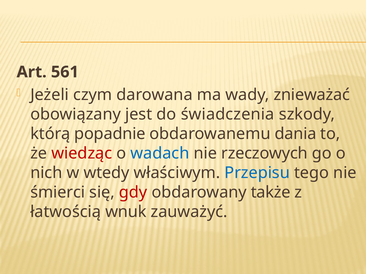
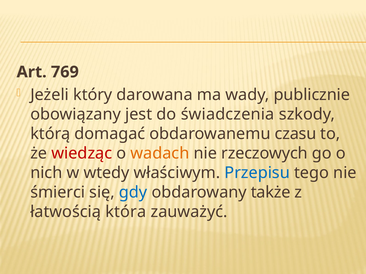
561: 561 -> 769
czym: czym -> który
znieważać: znieważać -> publicznie
popadnie: popadnie -> domagać
dania: dania -> czasu
wadach colour: blue -> orange
gdy colour: red -> blue
wnuk: wnuk -> która
